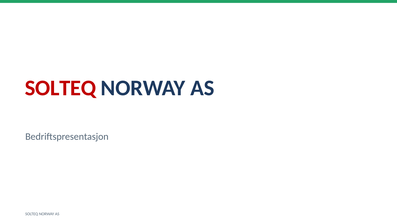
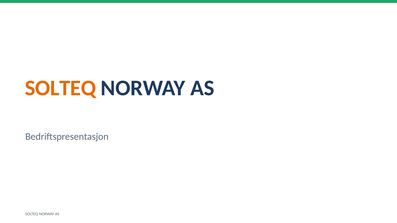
SOLTEQ at (61, 88) colour: red -> orange
